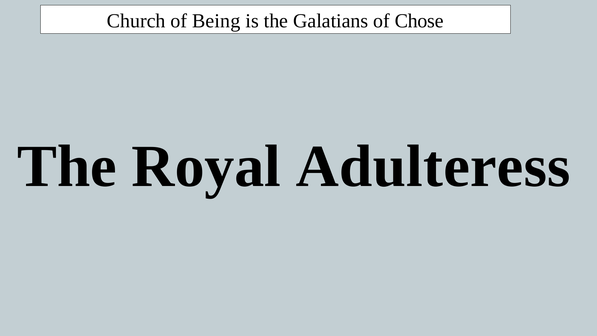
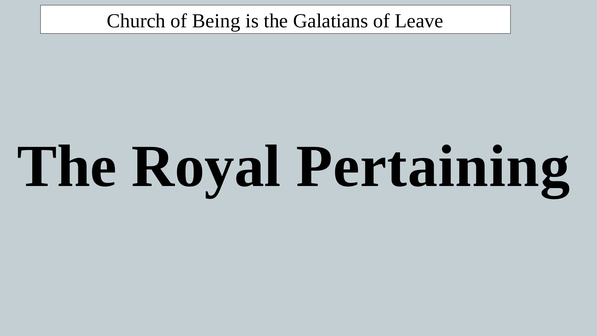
Chose: Chose -> Leave
Adulteress: Adulteress -> Pertaining
